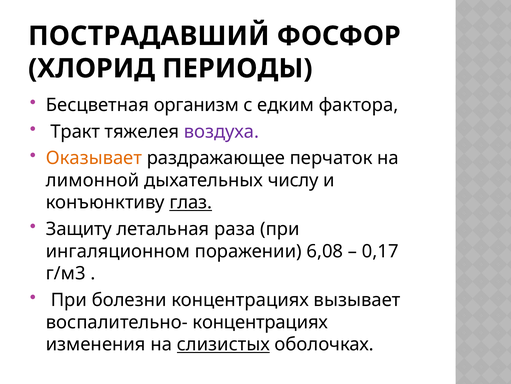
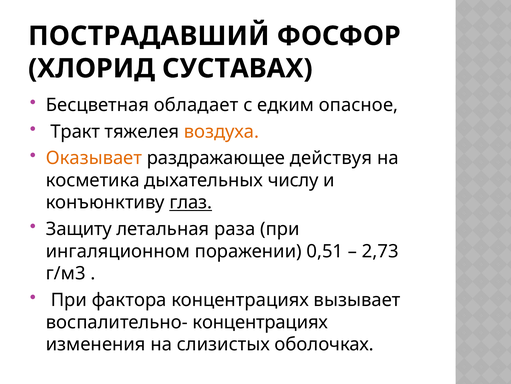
ПЕРИОДЫ: ПЕРИОДЫ -> СУСТАВАХ
организм: организм -> обладает
фактора: фактора -> опасное
воздуха colour: purple -> orange
перчаток: перчаток -> действуя
лимонной: лимонной -> косметика
6,08: 6,08 -> 0,51
0,17: 0,17 -> 2,73
болезни: болезни -> фактора
слизистых underline: present -> none
